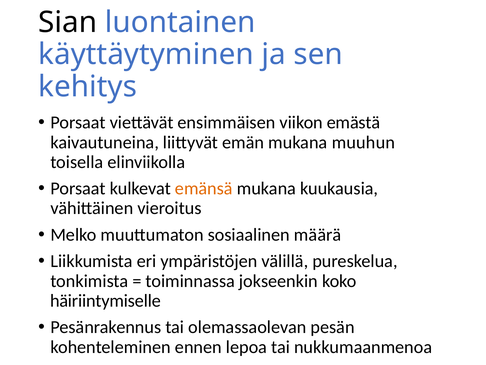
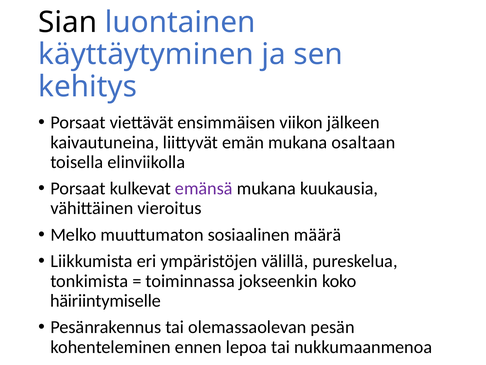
emästä: emästä -> jälkeen
muuhun: muuhun -> osaltaan
emänsä colour: orange -> purple
